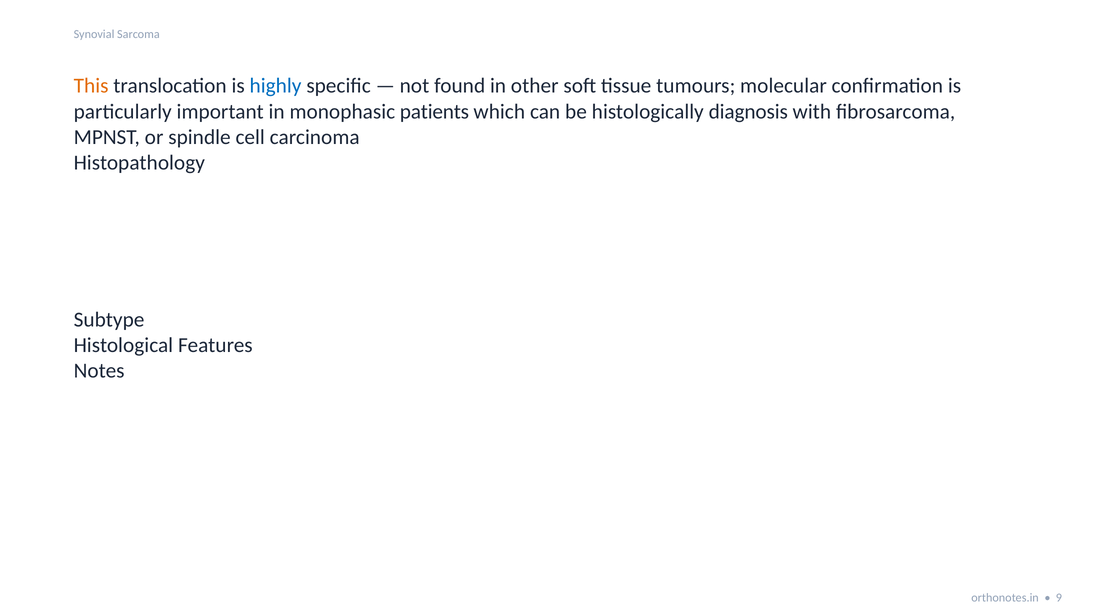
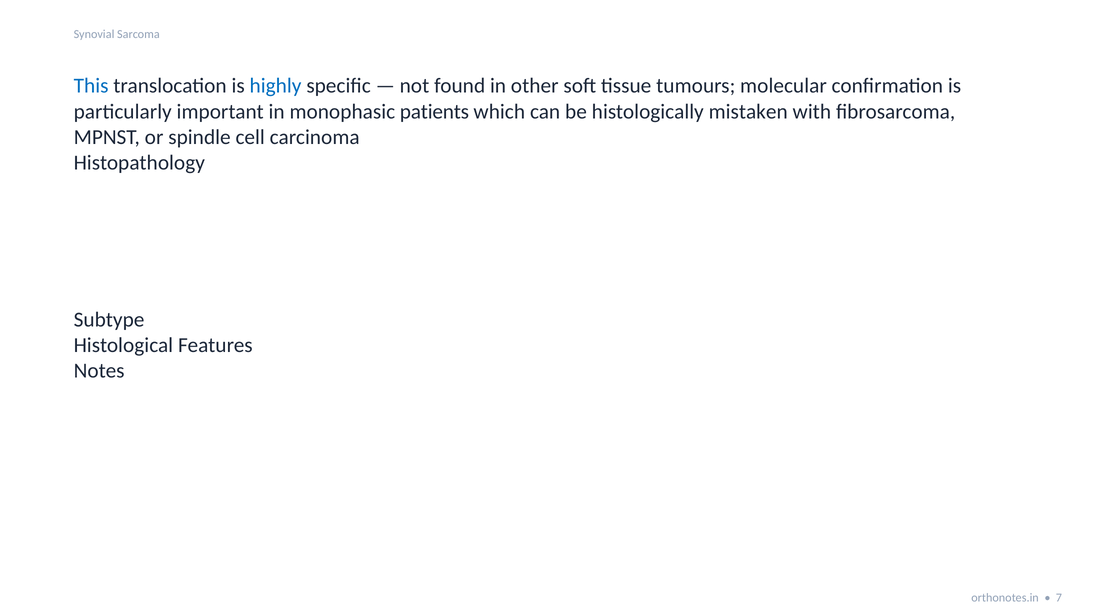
This colour: orange -> blue
diagnosis: diagnosis -> mistaken
9: 9 -> 7
